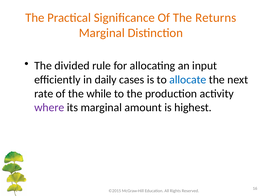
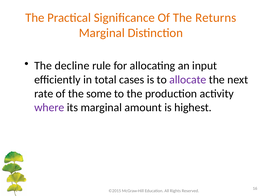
divided: divided -> decline
daily: daily -> total
allocate colour: blue -> purple
while: while -> some
